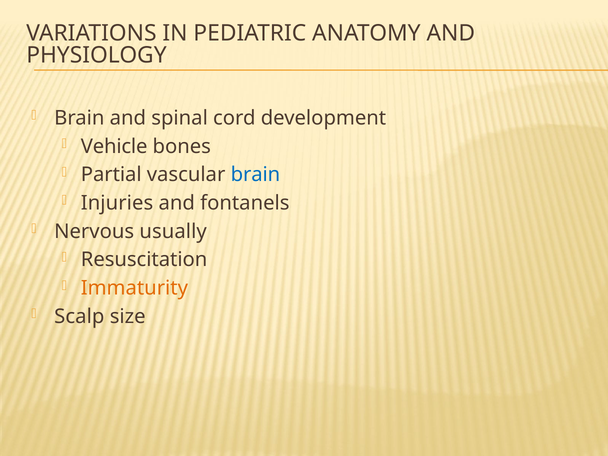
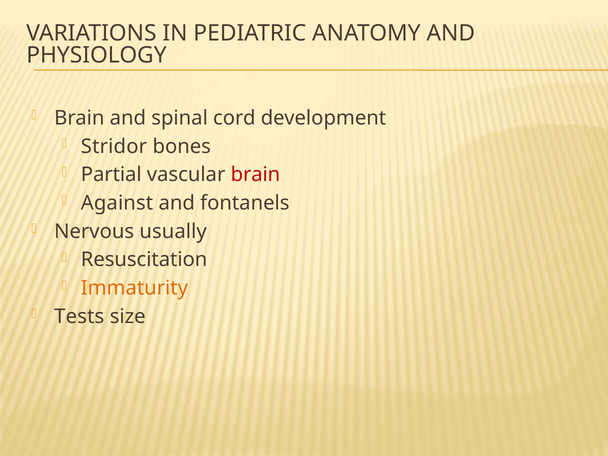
Vehicle: Vehicle -> Stridor
brain at (255, 175) colour: blue -> red
Injuries: Injuries -> Against
Scalp: Scalp -> Tests
